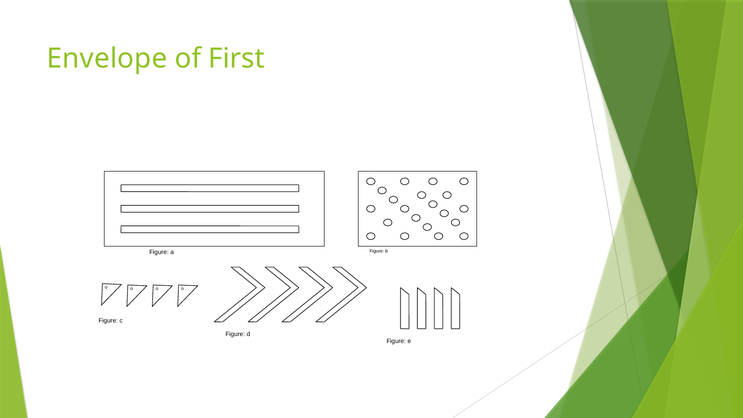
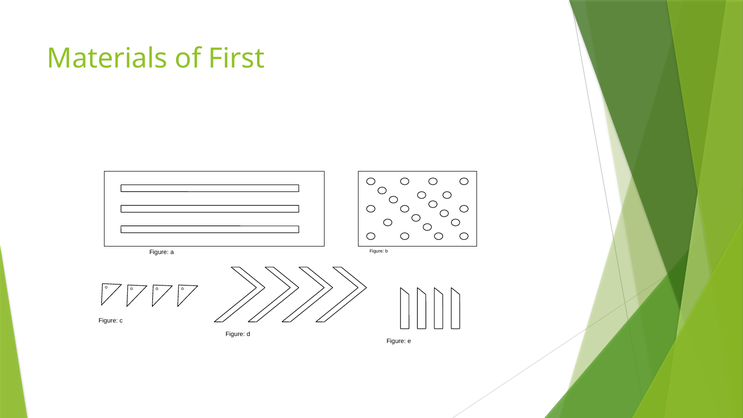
Envelope: Envelope -> Materials
